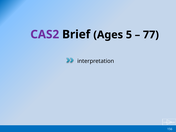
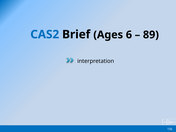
CAS2 colour: purple -> blue
5: 5 -> 6
77: 77 -> 89
